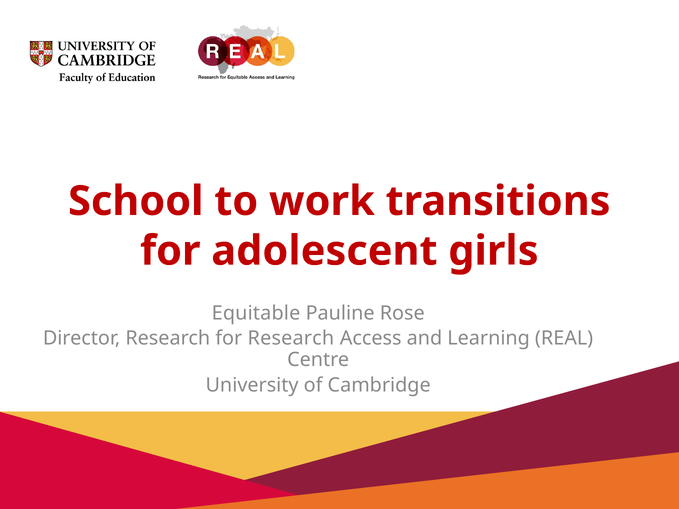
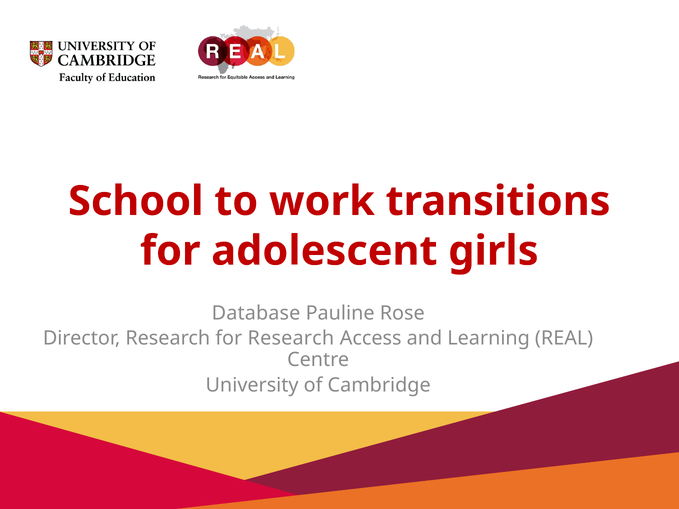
Equitable: Equitable -> Database
